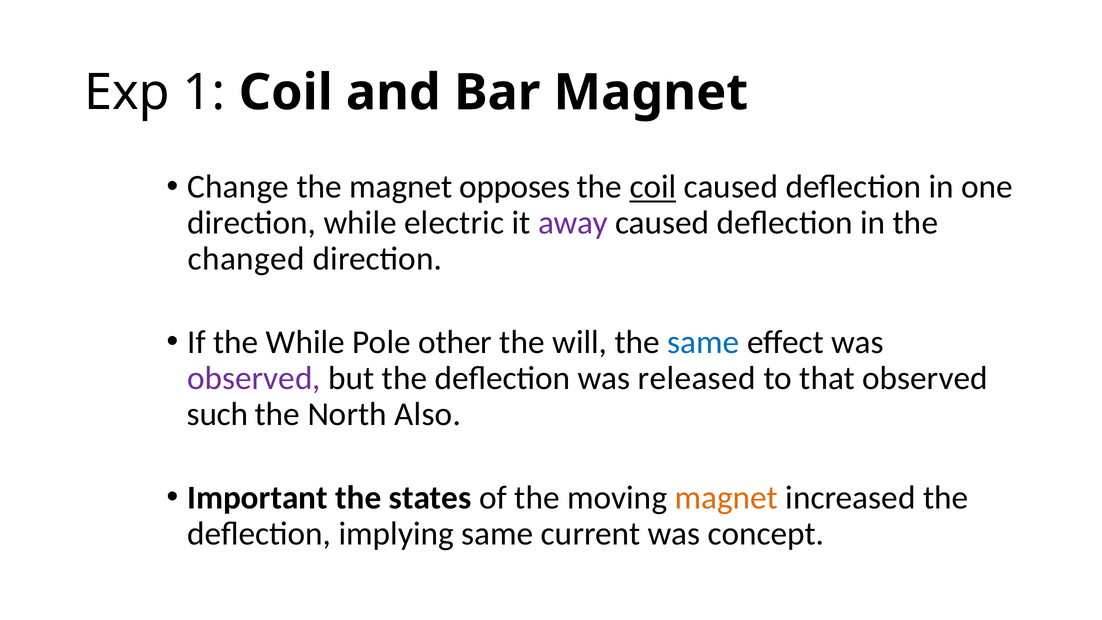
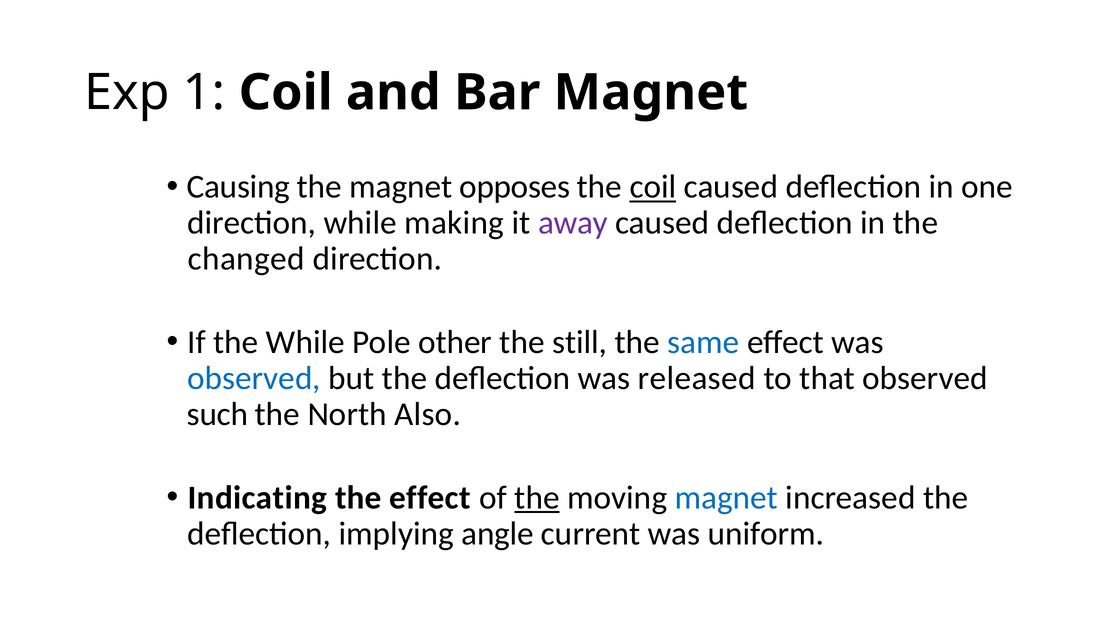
Change: Change -> Causing
electric: electric -> making
will: will -> still
observed at (254, 378) colour: purple -> blue
Important: Important -> Indicating
the states: states -> effect
the at (537, 497) underline: none -> present
magnet at (726, 497) colour: orange -> blue
implying same: same -> angle
concept: concept -> uniform
